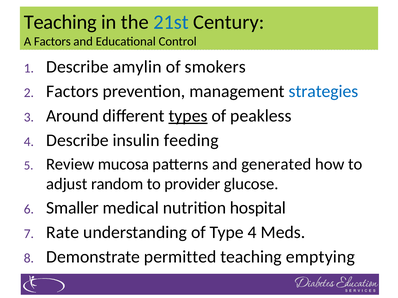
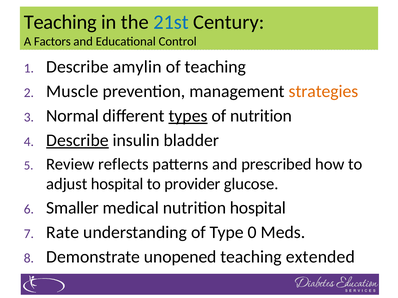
of smokers: smokers -> teaching
2 Factors: Factors -> Muscle
strategies colour: blue -> orange
Around: Around -> Normal
of peakless: peakless -> nutrition
Describe at (77, 141) underline: none -> present
feeding: feeding -> bladder
mucosa: mucosa -> reflects
generated: generated -> prescribed
adjust random: random -> hospital
Type 4: 4 -> 0
permitted: permitted -> unopened
emptying: emptying -> extended
